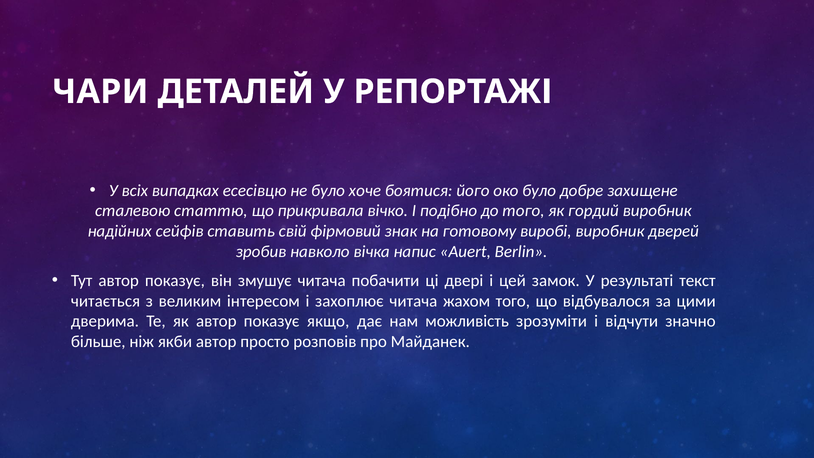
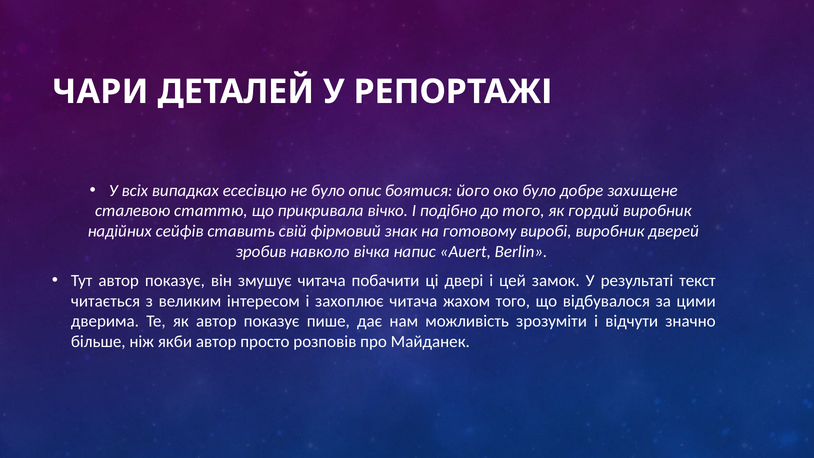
хоче: хоче -> опис
якщо: якщо -> пише
